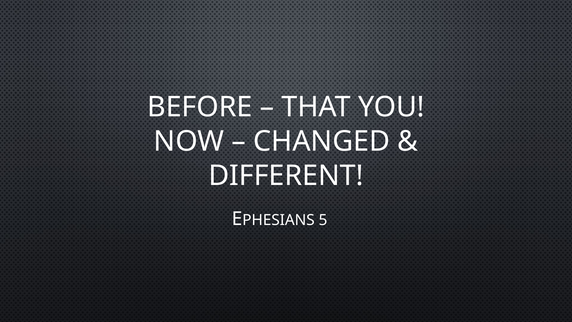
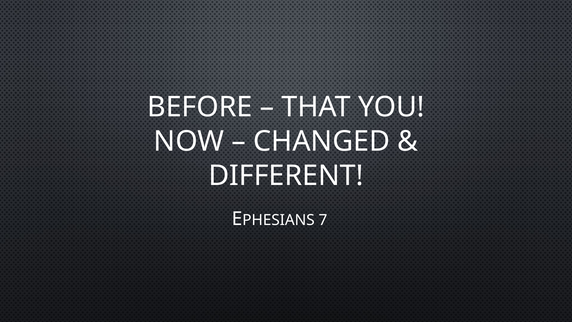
5: 5 -> 7
